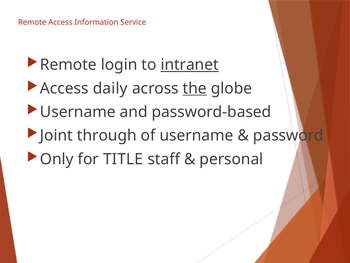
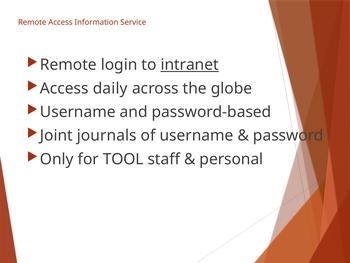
the underline: present -> none
through: through -> journals
TITLE: TITLE -> TOOL
